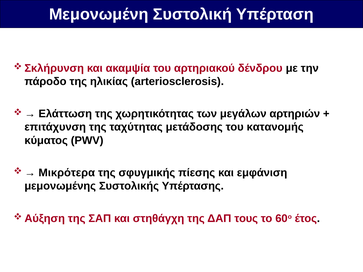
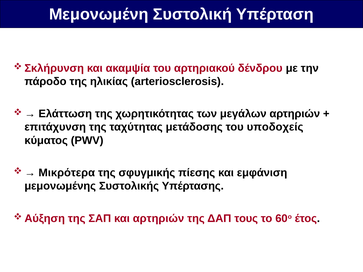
κατανομής: κατανομής -> υποδοχείς
και στηθάγχη: στηθάγχη -> αρτηριών
